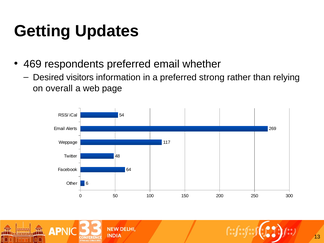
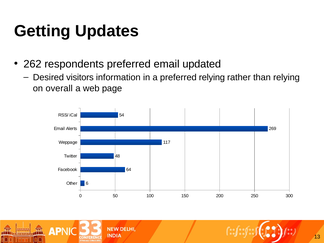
469: 469 -> 262
whether: whether -> updated
preferred strong: strong -> relying
